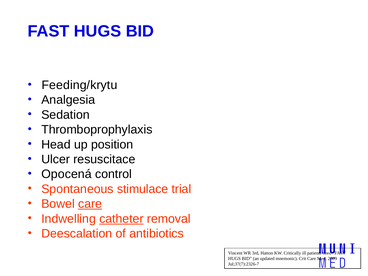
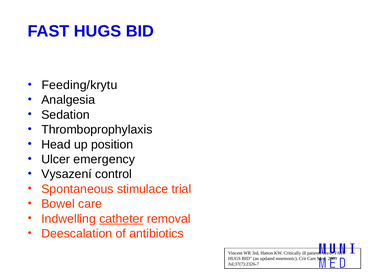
resuscitace: resuscitace -> emergency
Opocená: Opocená -> Vysazení
care at (90, 204) underline: present -> none
